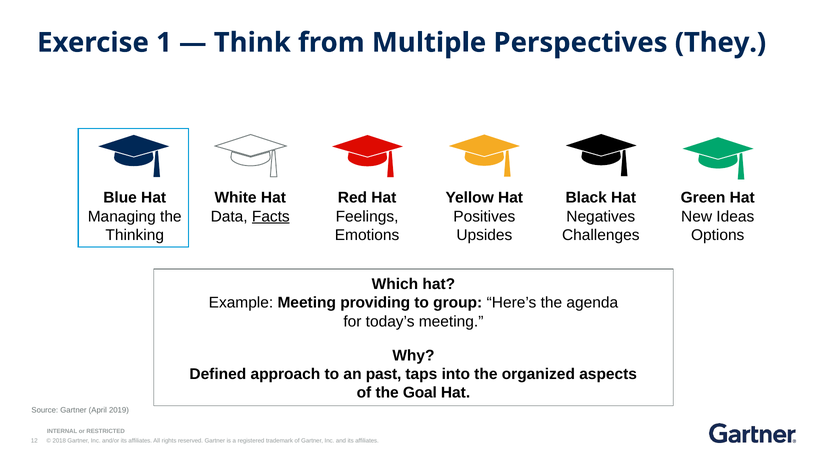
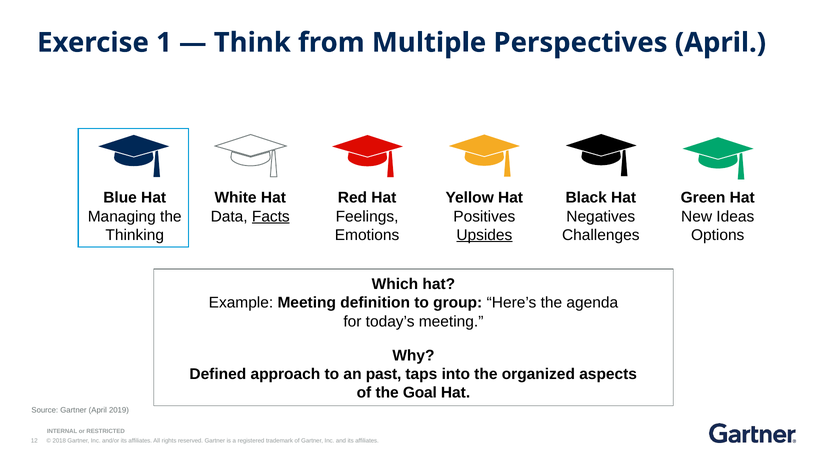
Perspectives They: They -> April
Upsides underline: none -> present
providing: providing -> definition
